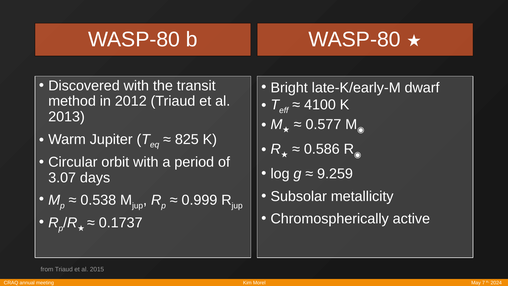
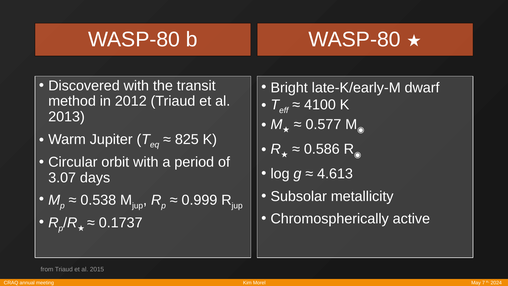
9.259: 9.259 -> 4.613
